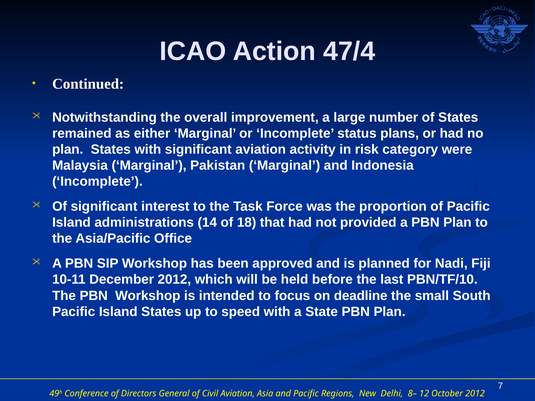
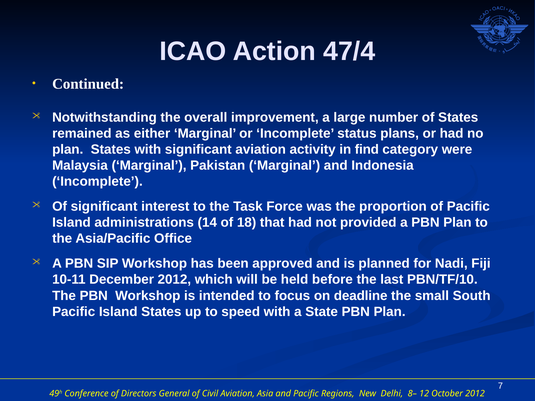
risk: risk -> find
